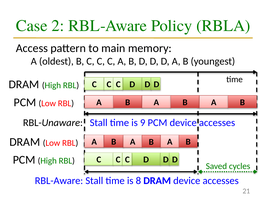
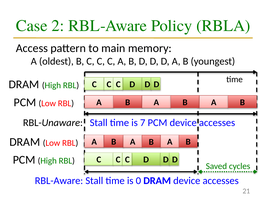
9: 9 -> 7
8: 8 -> 0
